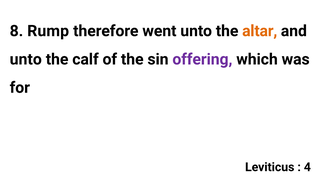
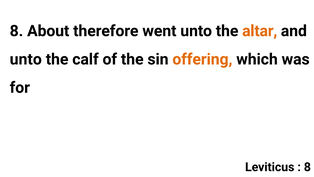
Rump: Rump -> About
offering colour: purple -> orange
4 at (307, 167): 4 -> 8
